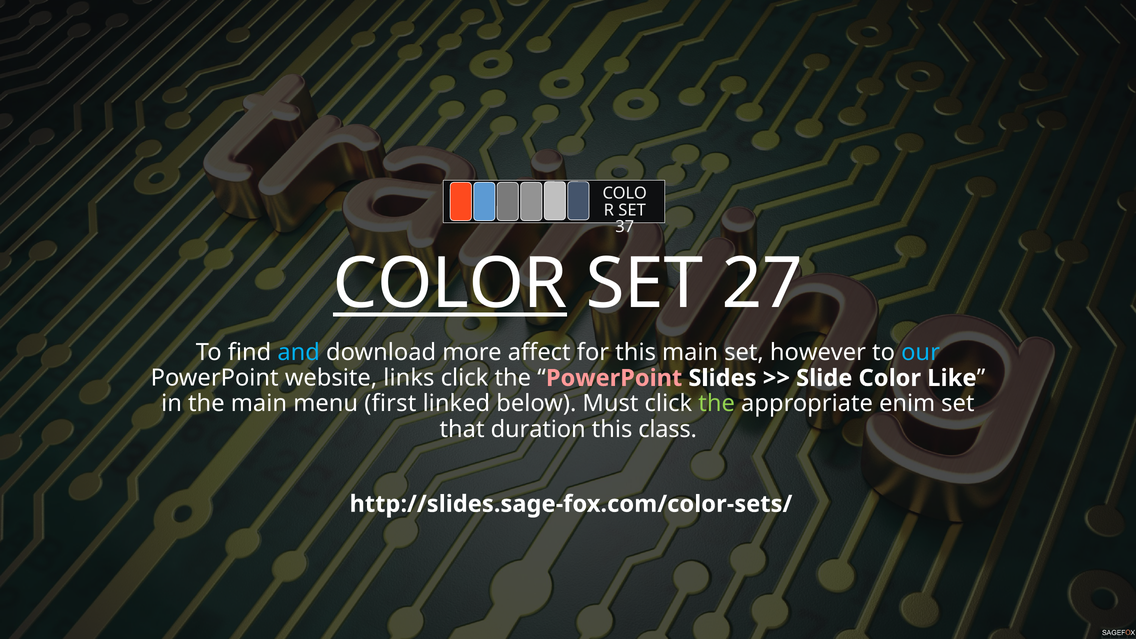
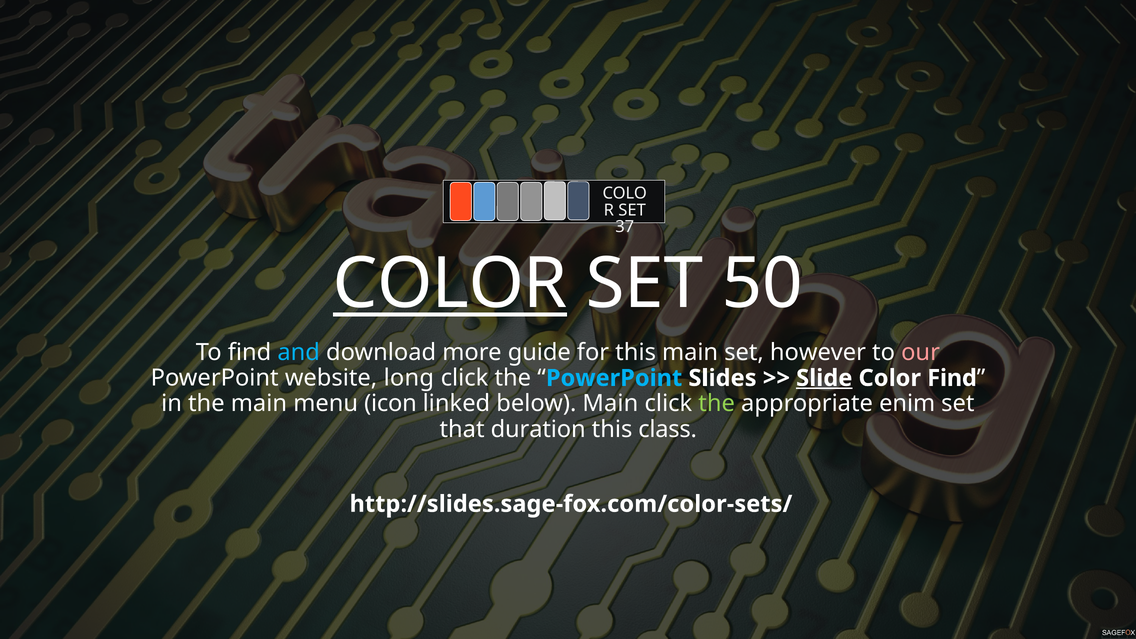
27: 27 -> 50
affect: affect -> guide
our colour: light blue -> pink
links: links -> long
PowerPoint at (614, 378) colour: pink -> light blue
Slide underline: none -> present
Color Like: Like -> Find
first: first -> icon
below Must: Must -> Main
